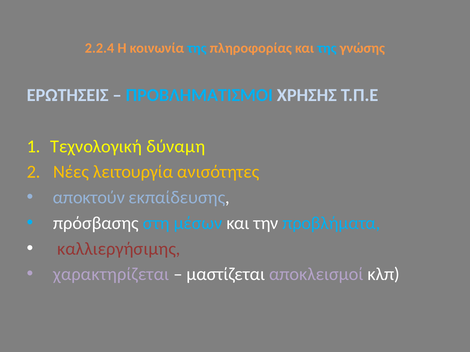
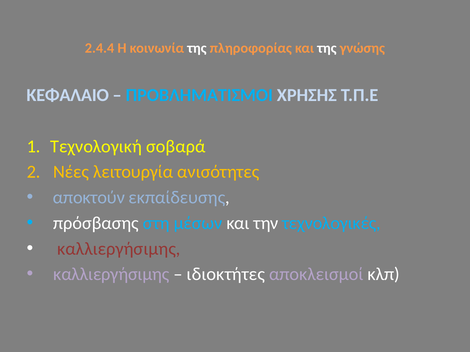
2.2.4: 2.2.4 -> 2.4.4
της at (197, 48) colour: light blue -> white
της at (327, 48) colour: light blue -> white
ΕΡΩΤΗΣΕΙΣ: ΕΡΩΤΗΣΕΙΣ -> ΚΕΦΑΛΑΙΟ
δύναμη: δύναμη -> σοβαρά
προβλήματα: προβλήματα -> τεχνολογικές
χαρακτηρίζεται at (111, 275): χαρακτηρίζεται -> καλλιεργήσιμης
μαστίζεται: μαστίζεται -> ιδιοκτήτες
